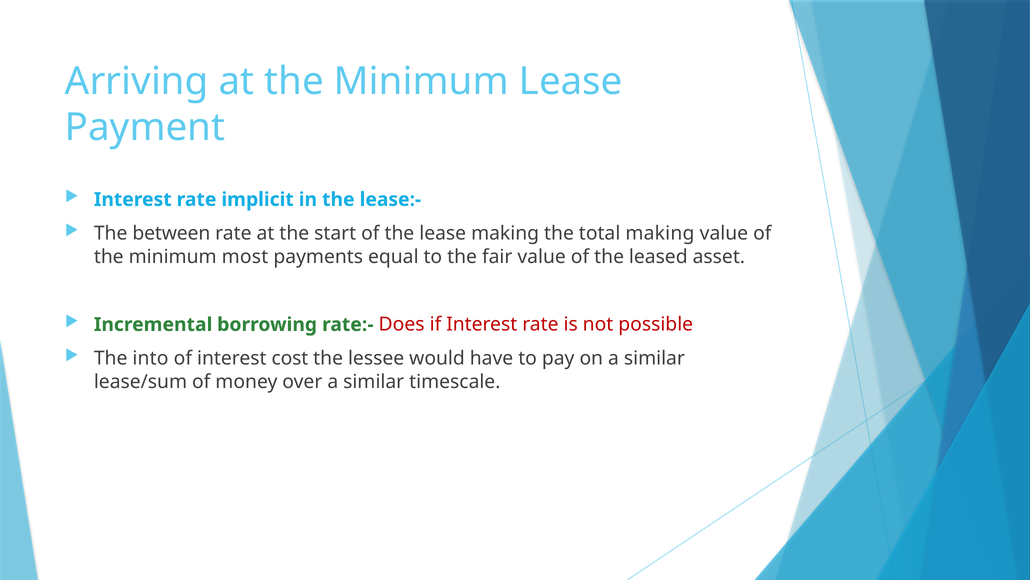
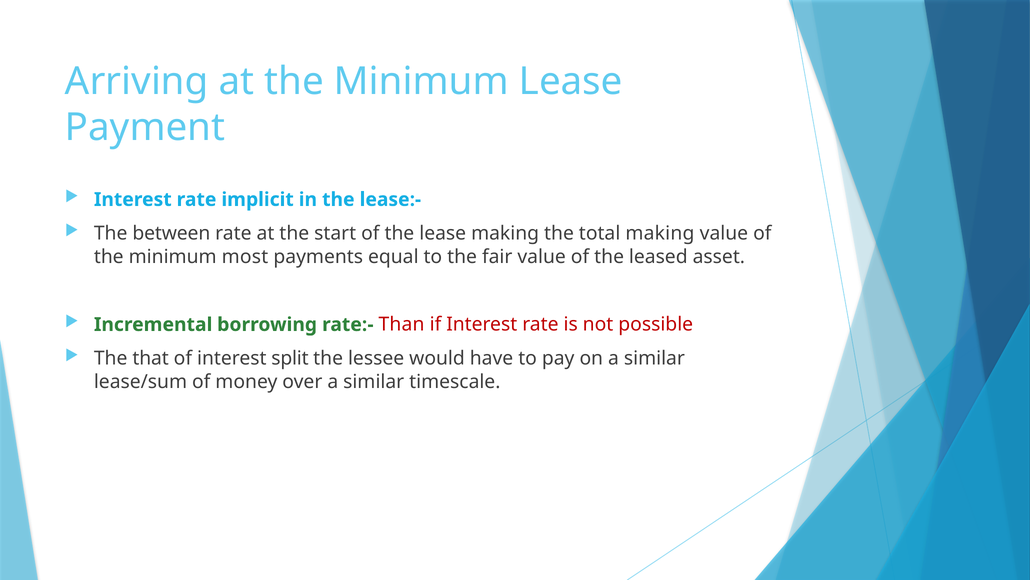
Does: Does -> Than
into: into -> that
cost: cost -> split
